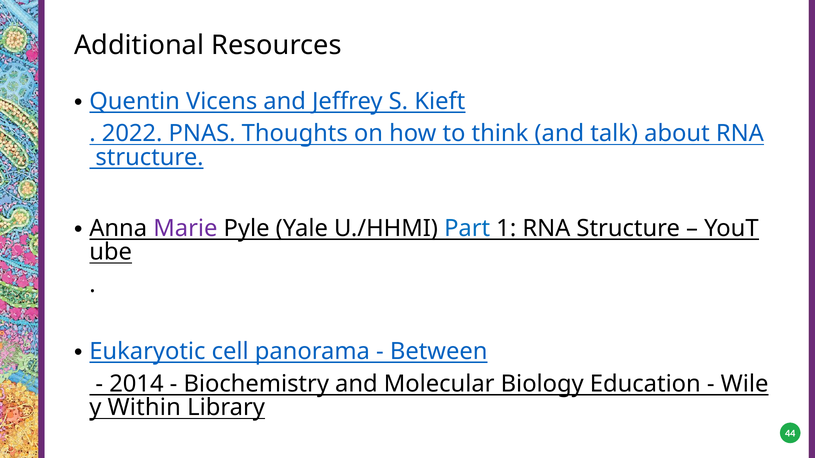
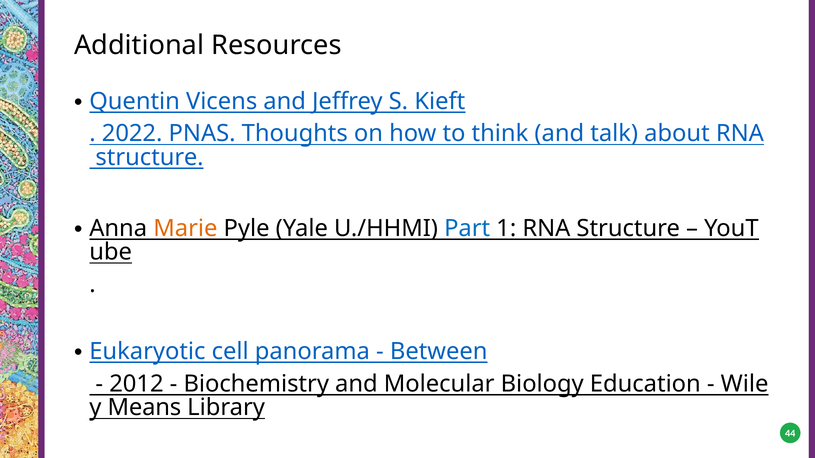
Marie colour: purple -> orange
2014: 2014 -> 2012
Within: Within -> Means
